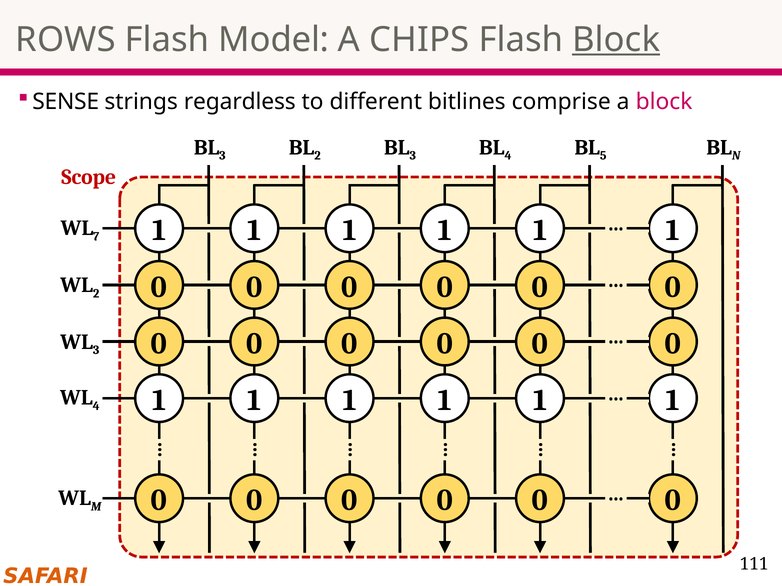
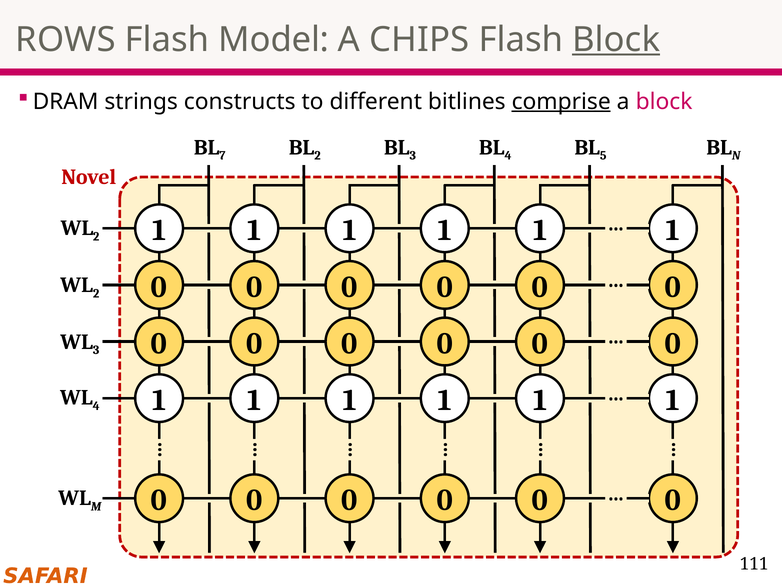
SENSE: SENSE -> DRAM
regardless: regardless -> constructs
comprise underline: none -> present
3 at (222, 156): 3 -> 7
Scope: Scope -> Novel
7 at (96, 237): 7 -> 2
